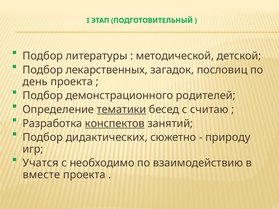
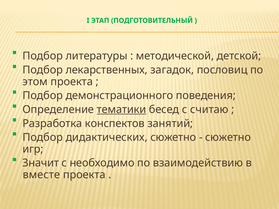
день: день -> этом
родителей: родителей -> поведения
конспектов underline: present -> none
природу at (228, 138): природу -> сюжетно
Учатся: Учатся -> Значит
